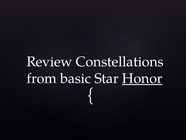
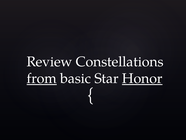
from underline: none -> present
